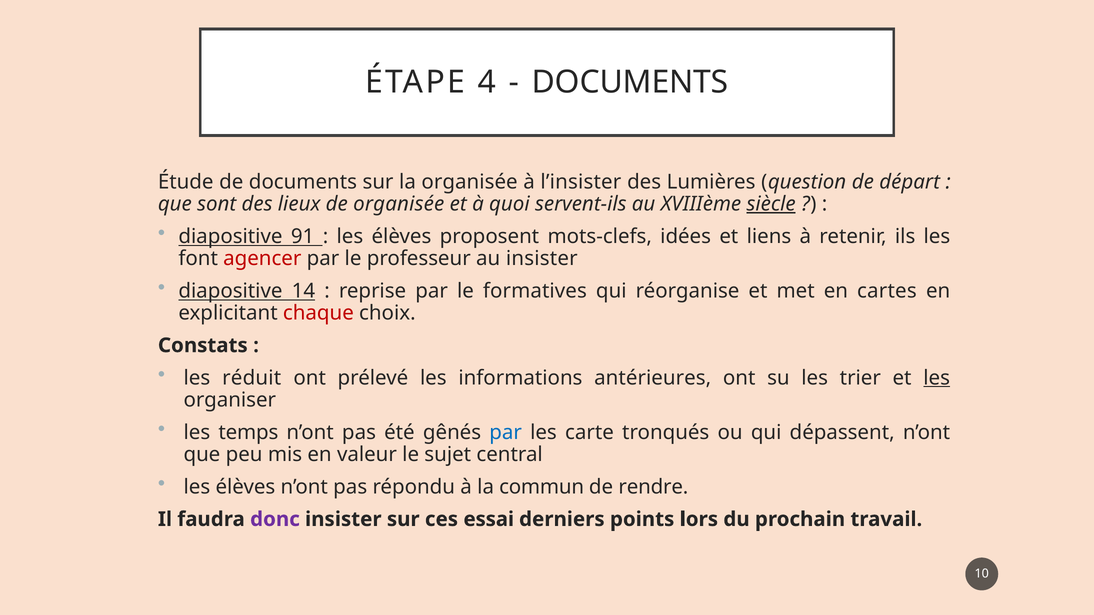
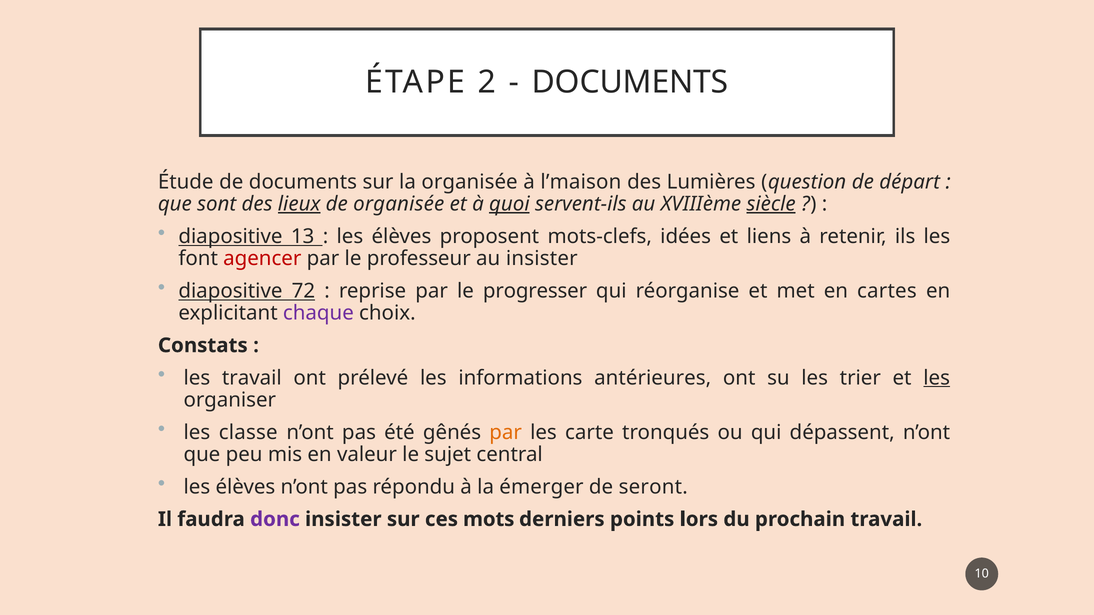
4: 4 -> 2
l’insister: l’insister -> l’maison
lieux underline: none -> present
quoi underline: none -> present
91: 91 -> 13
14: 14 -> 72
formatives: formatives -> progresser
chaque colour: red -> purple
les réduit: réduit -> travail
temps: temps -> classe
par at (506, 433) colour: blue -> orange
commun: commun -> émerger
rendre: rendre -> seront
essai: essai -> mots
